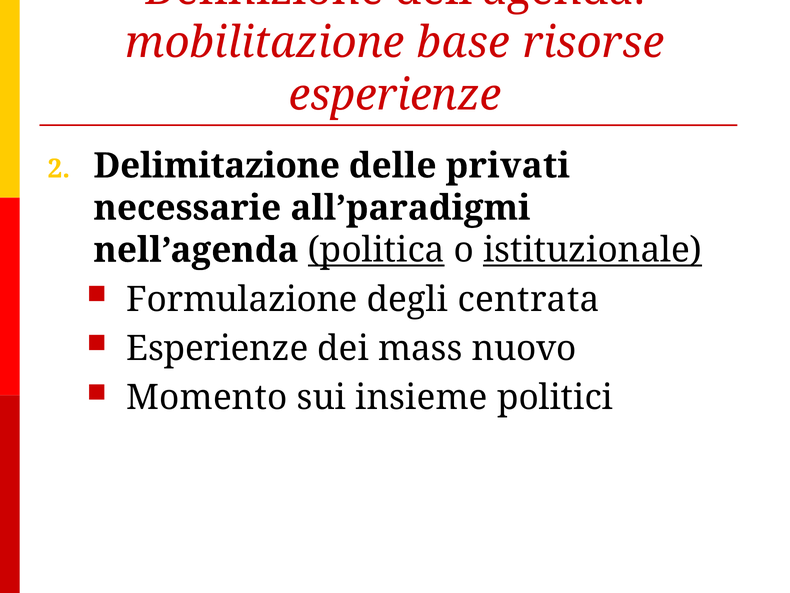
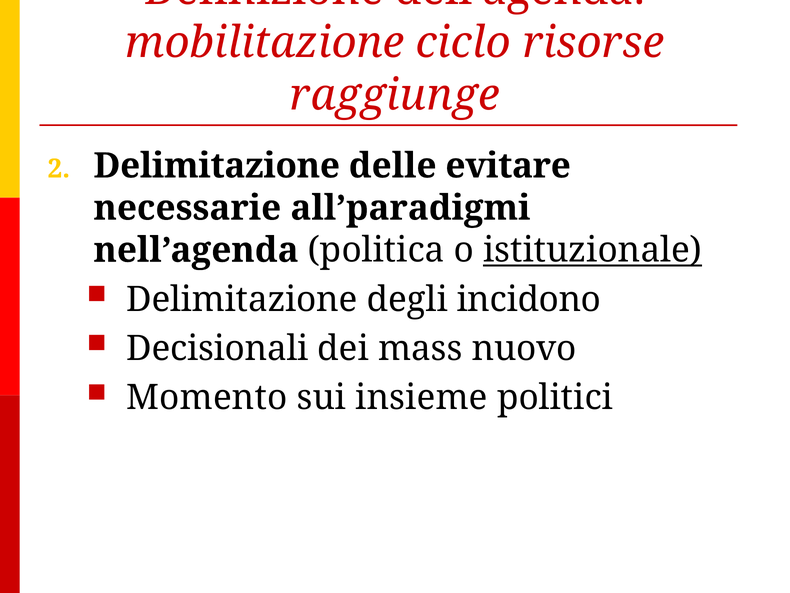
base: base -> ciclo
esperienze at (395, 95): esperienze -> raggiunge
privati: privati -> evitare
politica underline: present -> none
Formulazione at (242, 299): Formulazione -> Delimitazione
centrata: centrata -> incidono
Esperienze at (217, 348): Esperienze -> Decisionali
